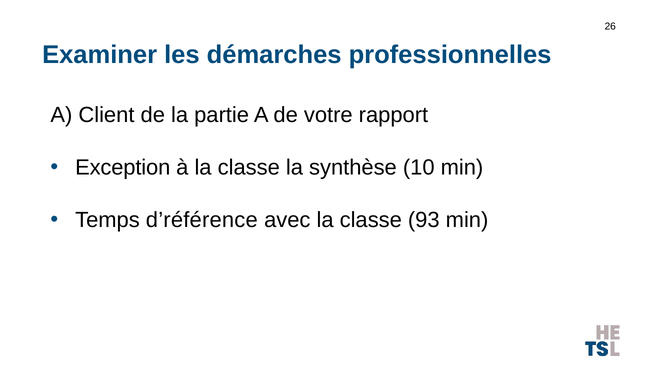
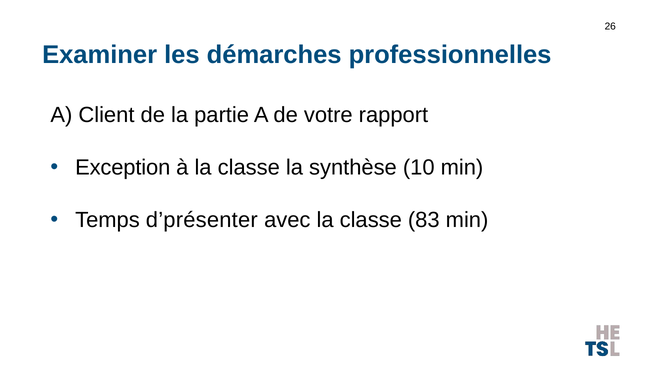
d’référence: d’référence -> d’présenter
93: 93 -> 83
